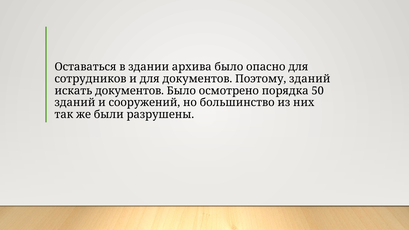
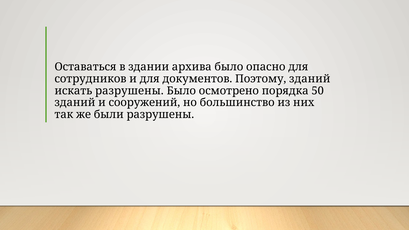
искать документов: документов -> разрушены
